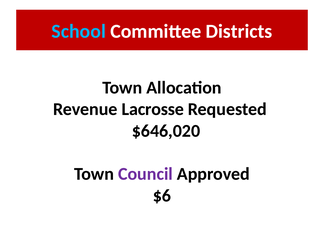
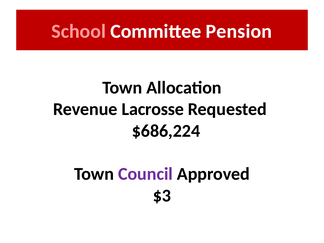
School colour: light blue -> pink
Districts: Districts -> Pension
$646,020: $646,020 -> $686,224
$6: $6 -> $3
